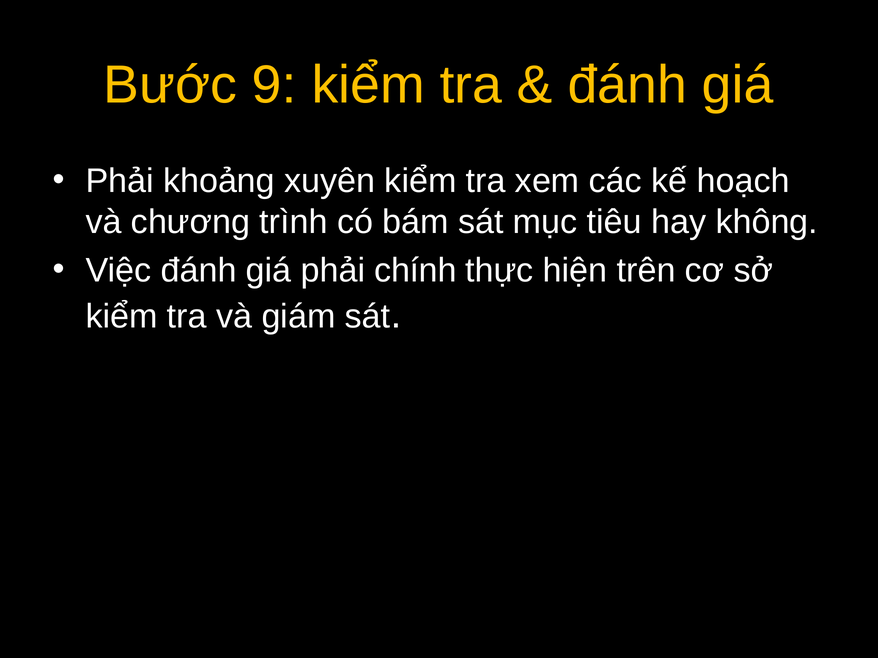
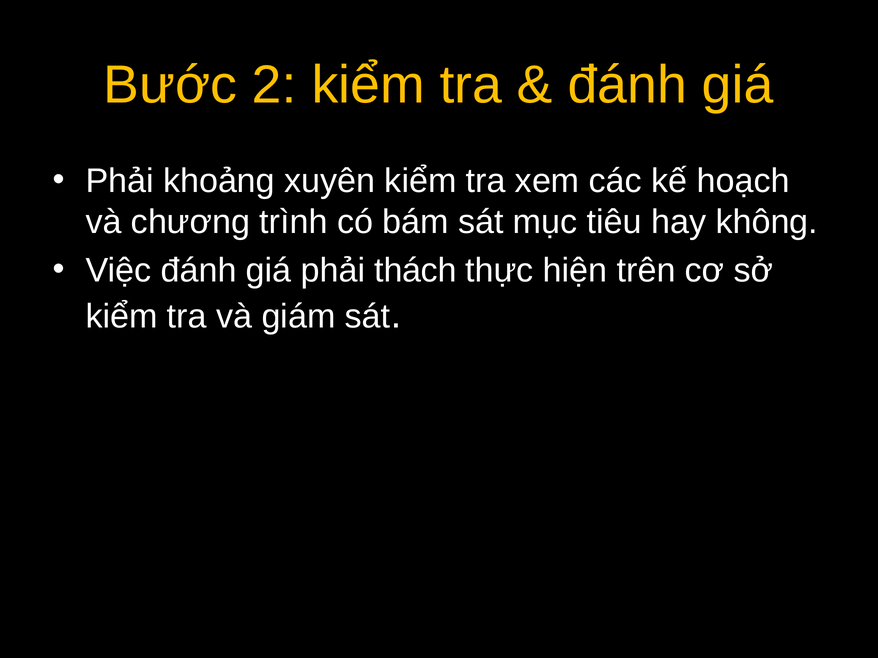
9: 9 -> 2
chính: chính -> thách
